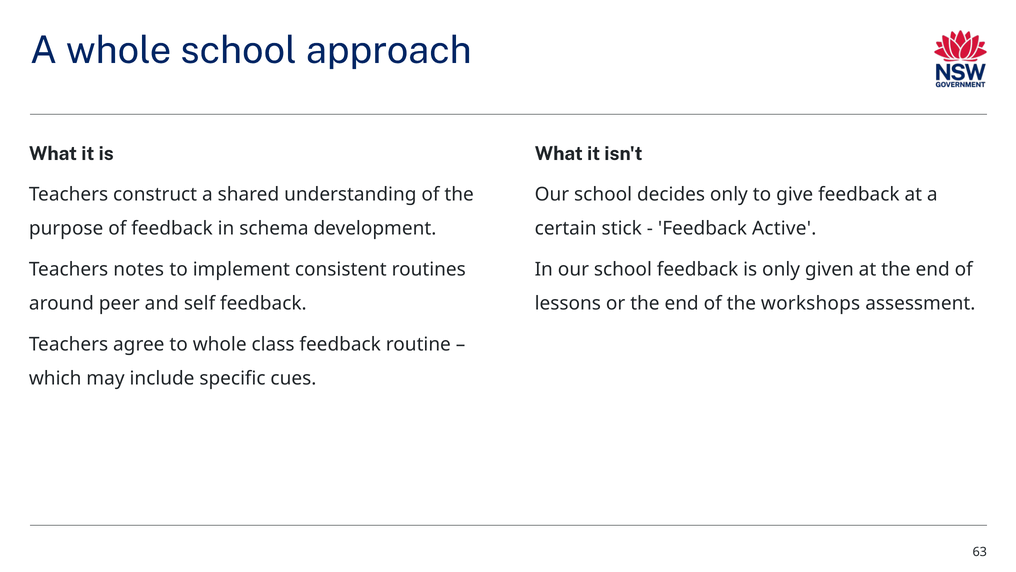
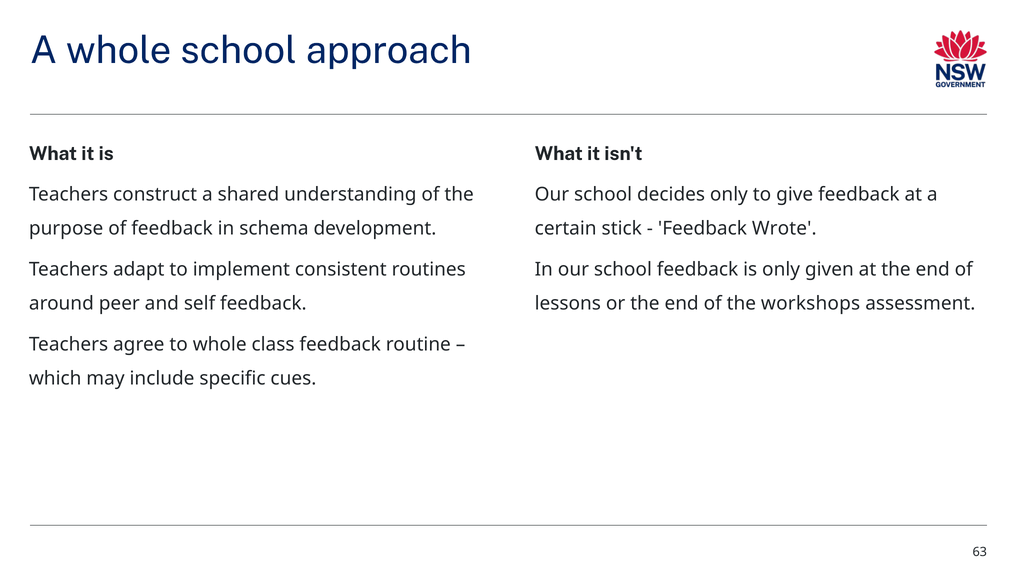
Active: Active -> Wrote
notes: notes -> adapt
